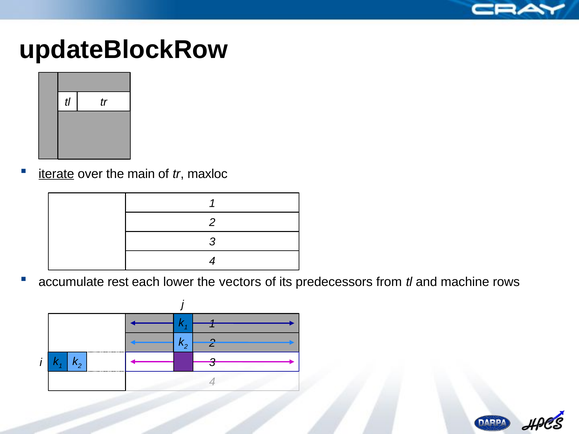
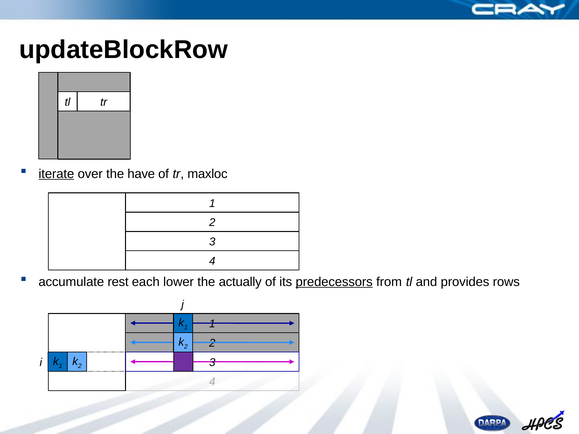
main: main -> have
vectors: vectors -> actually
predecessors underline: none -> present
machine: machine -> provides
